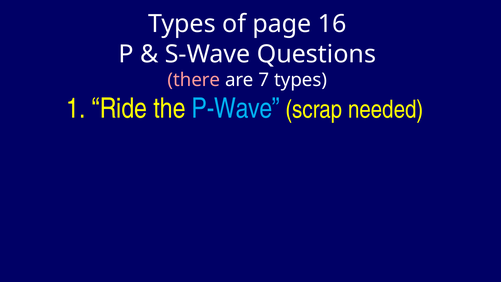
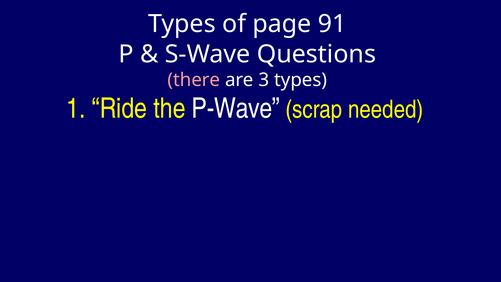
16: 16 -> 91
7: 7 -> 3
P-Wave colour: light blue -> white
